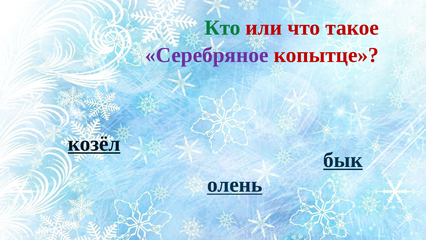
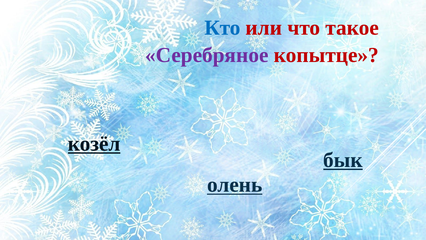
Кто colour: green -> blue
